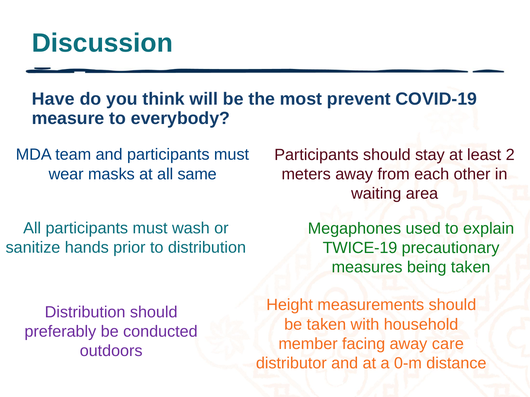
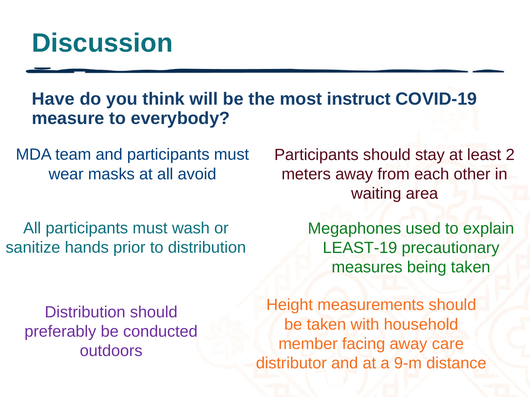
prevent: prevent -> instruct
same: same -> avoid
TWICE-19: TWICE-19 -> LEAST-19
0-m: 0-m -> 9-m
